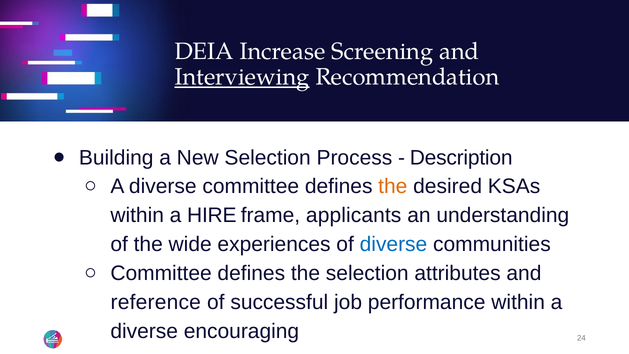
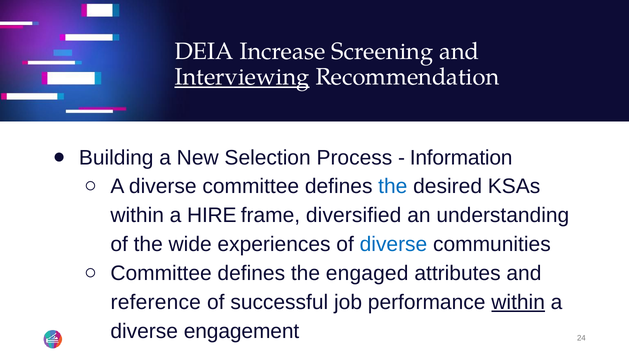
Description: Description -> Information
the at (393, 186) colour: orange -> blue
applicants: applicants -> diversified
the selection: selection -> engaged
within at (518, 302) underline: none -> present
encouraging: encouraging -> engagement
